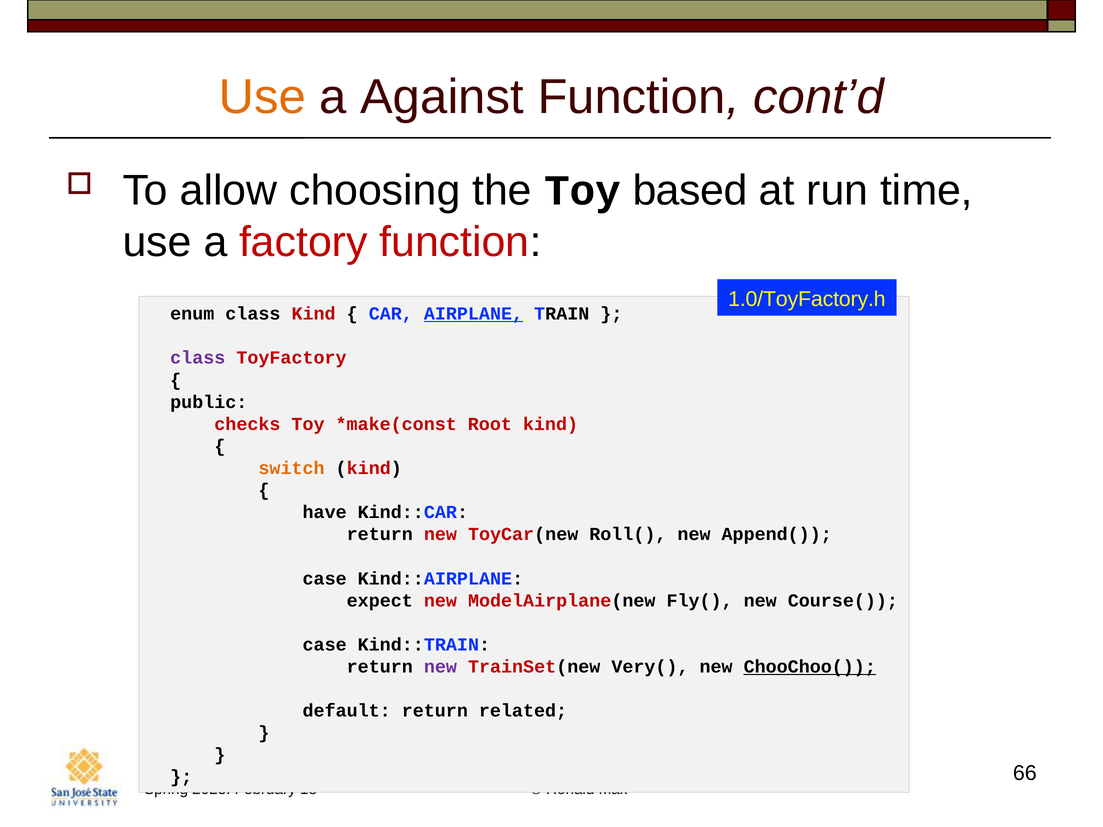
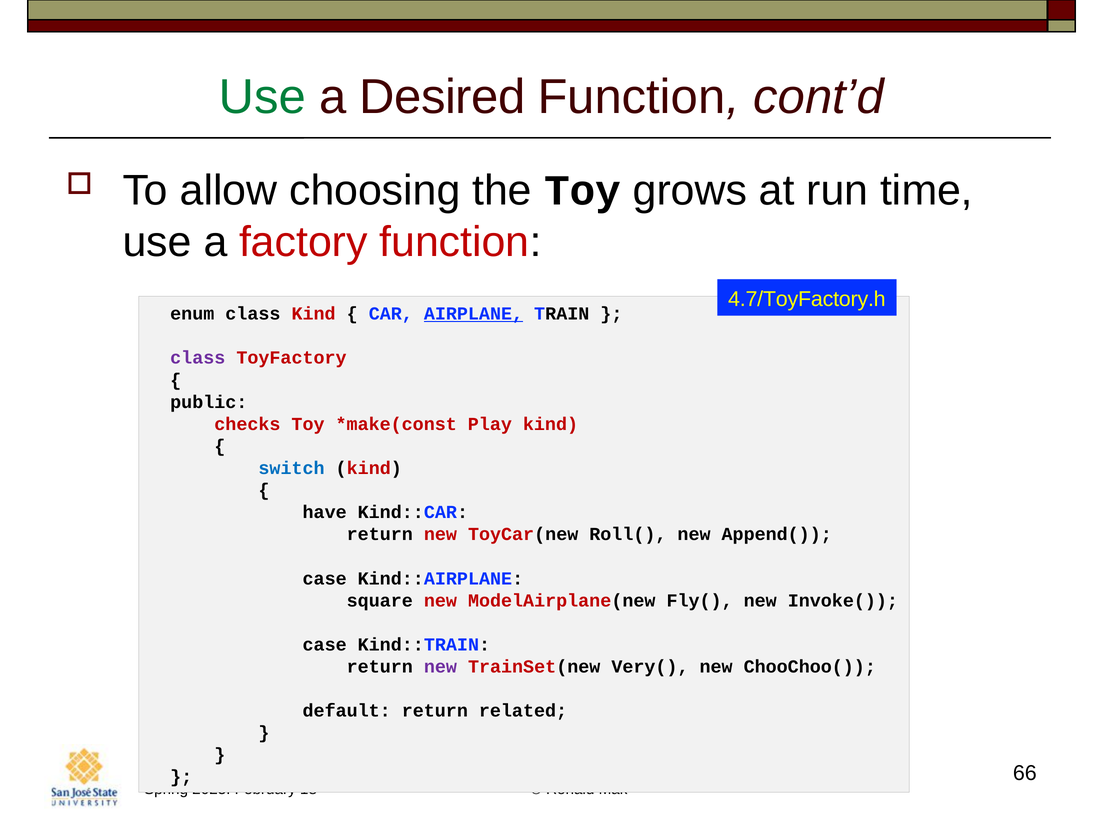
Use at (262, 97) colour: orange -> green
Against: Against -> Desired
based: based -> grows
1.0/ToyFactory.h: 1.0/ToyFactory.h -> 4.7/ToyFactory.h
Root: Root -> Play
switch colour: orange -> blue
expect: expect -> square
Course(: Course( -> Invoke(
ChooChoo( underline: present -> none
